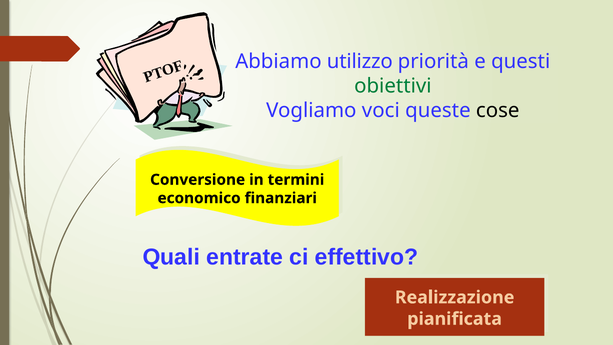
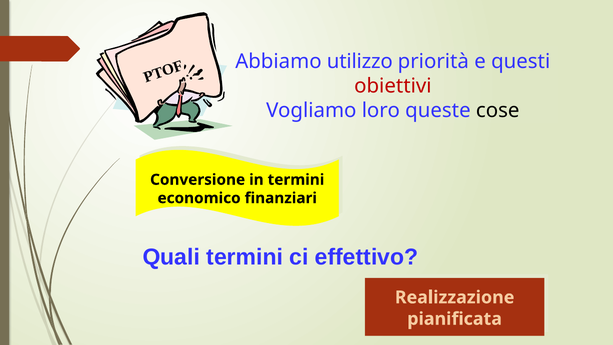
obiettivi colour: green -> red
voci: voci -> loro
Quali entrate: entrate -> termini
